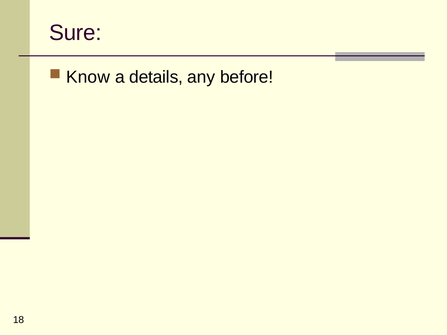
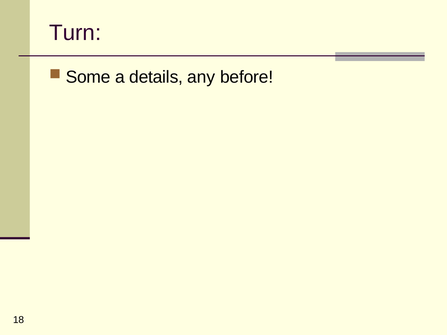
Sure: Sure -> Turn
Know: Know -> Some
